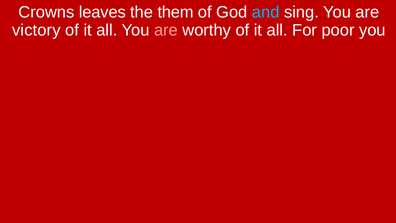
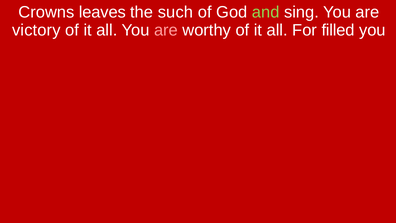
them: them -> such
and colour: light blue -> light green
poor: poor -> filled
